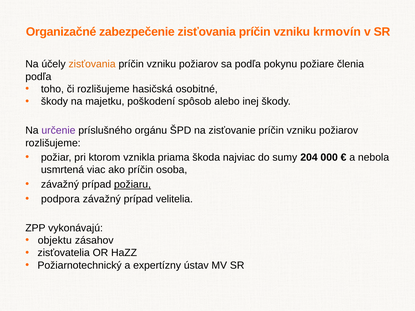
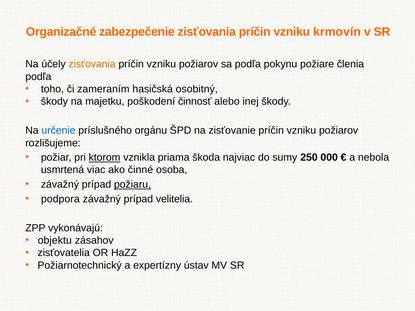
či rozlišujeme: rozlišujeme -> zameraním
osobitné: osobitné -> osobitný
spôsob: spôsob -> činnosť
určenie colour: purple -> blue
ktorom underline: none -> present
204: 204 -> 250
ako príčin: príčin -> činné
